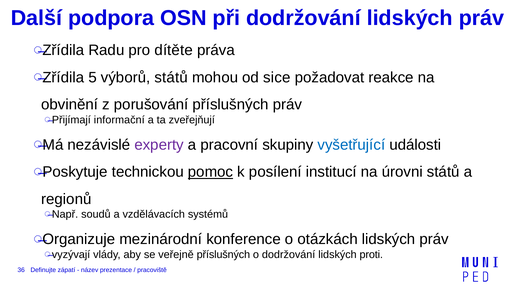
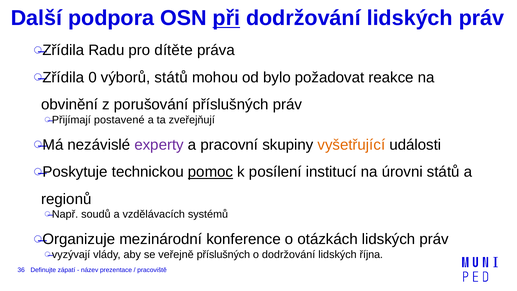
při underline: none -> present
5: 5 -> 0
sice: sice -> bylo
informační: informační -> postavené
vyšetřující colour: blue -> orange
proti: proti -> října
